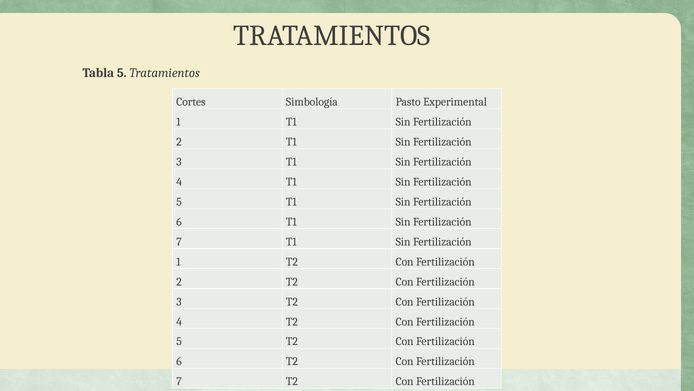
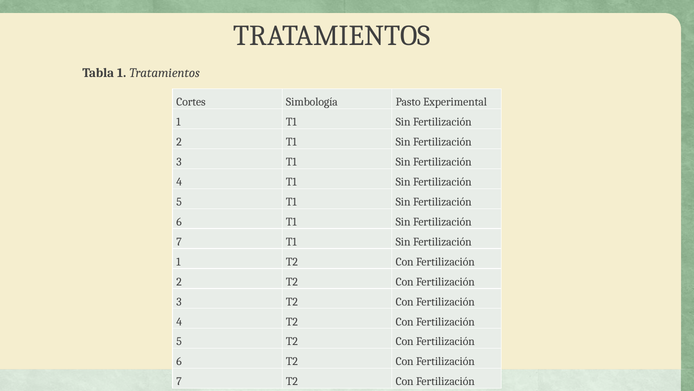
Tabla 5: 5 -> 1
